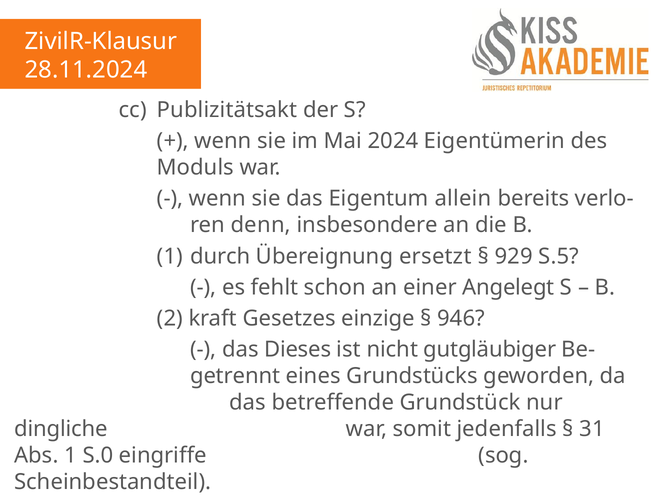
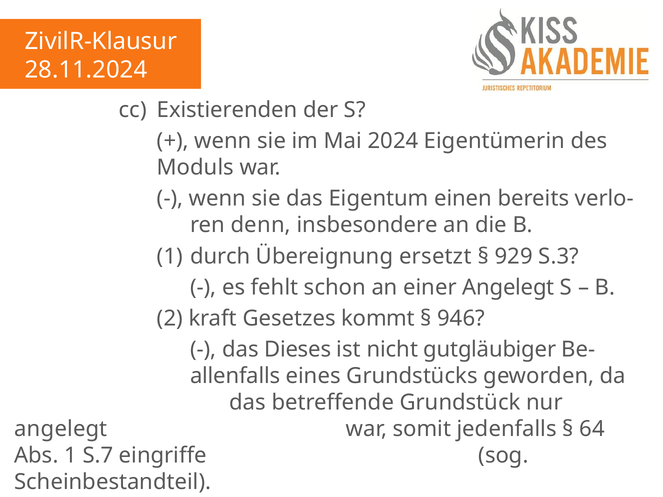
Publizitätsakt: Publizitätsakt -> Existierenden
allein: allein -> einen
S.5: S.5 -> S.3
einzige: einzige -> kommt
getrennt: getrennt -> allenfalls
dingliche at (61, 429): dingliche -> angelegt
31: 31 -> 64
S.0: S.0 -> S.7
